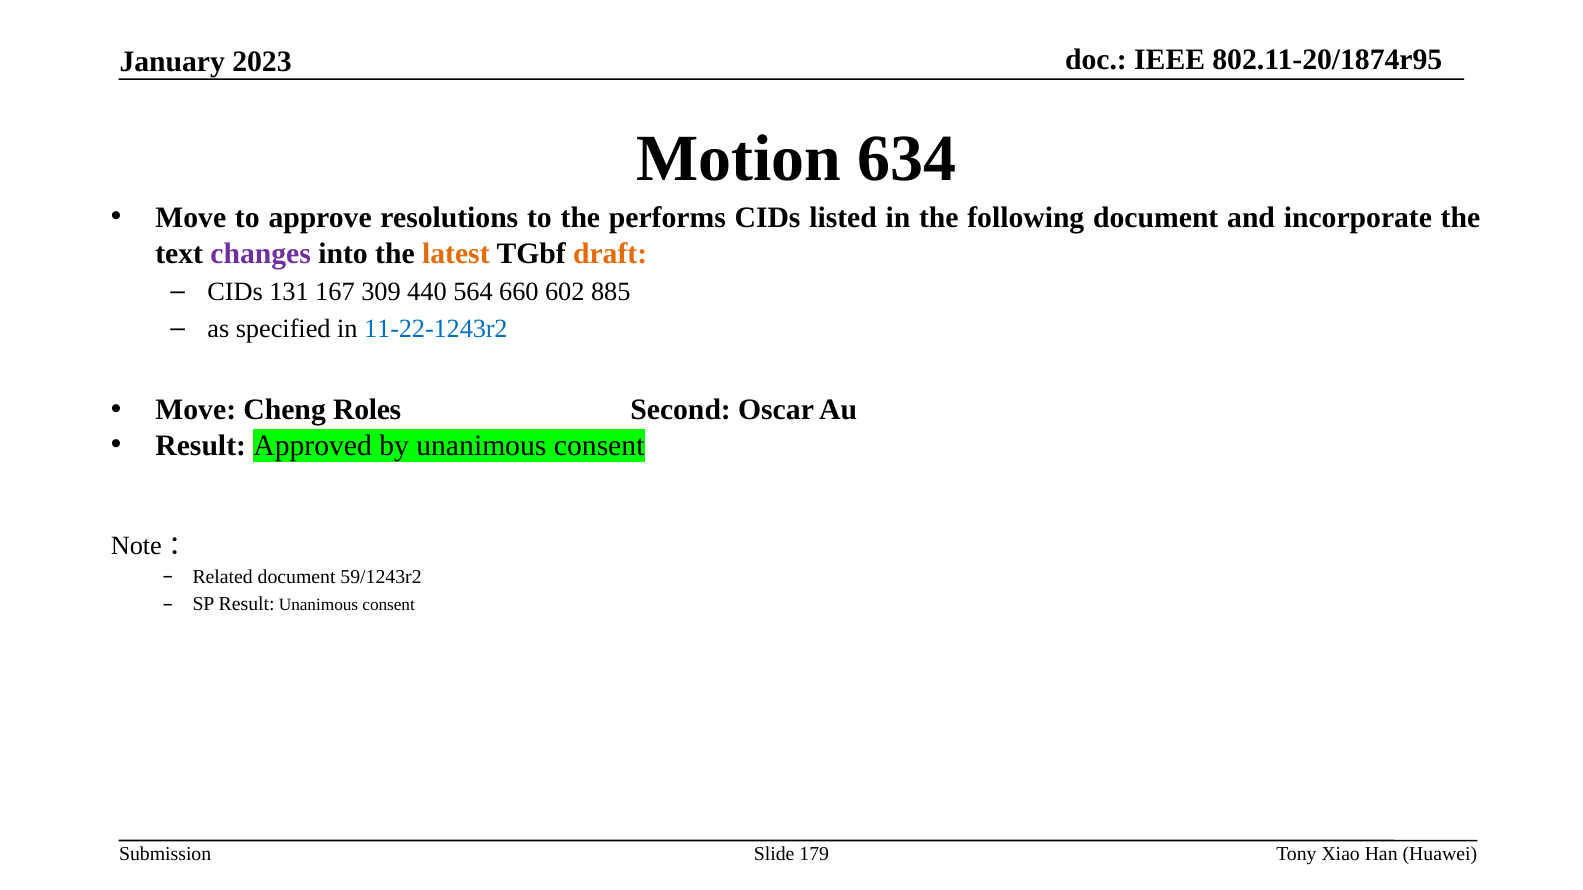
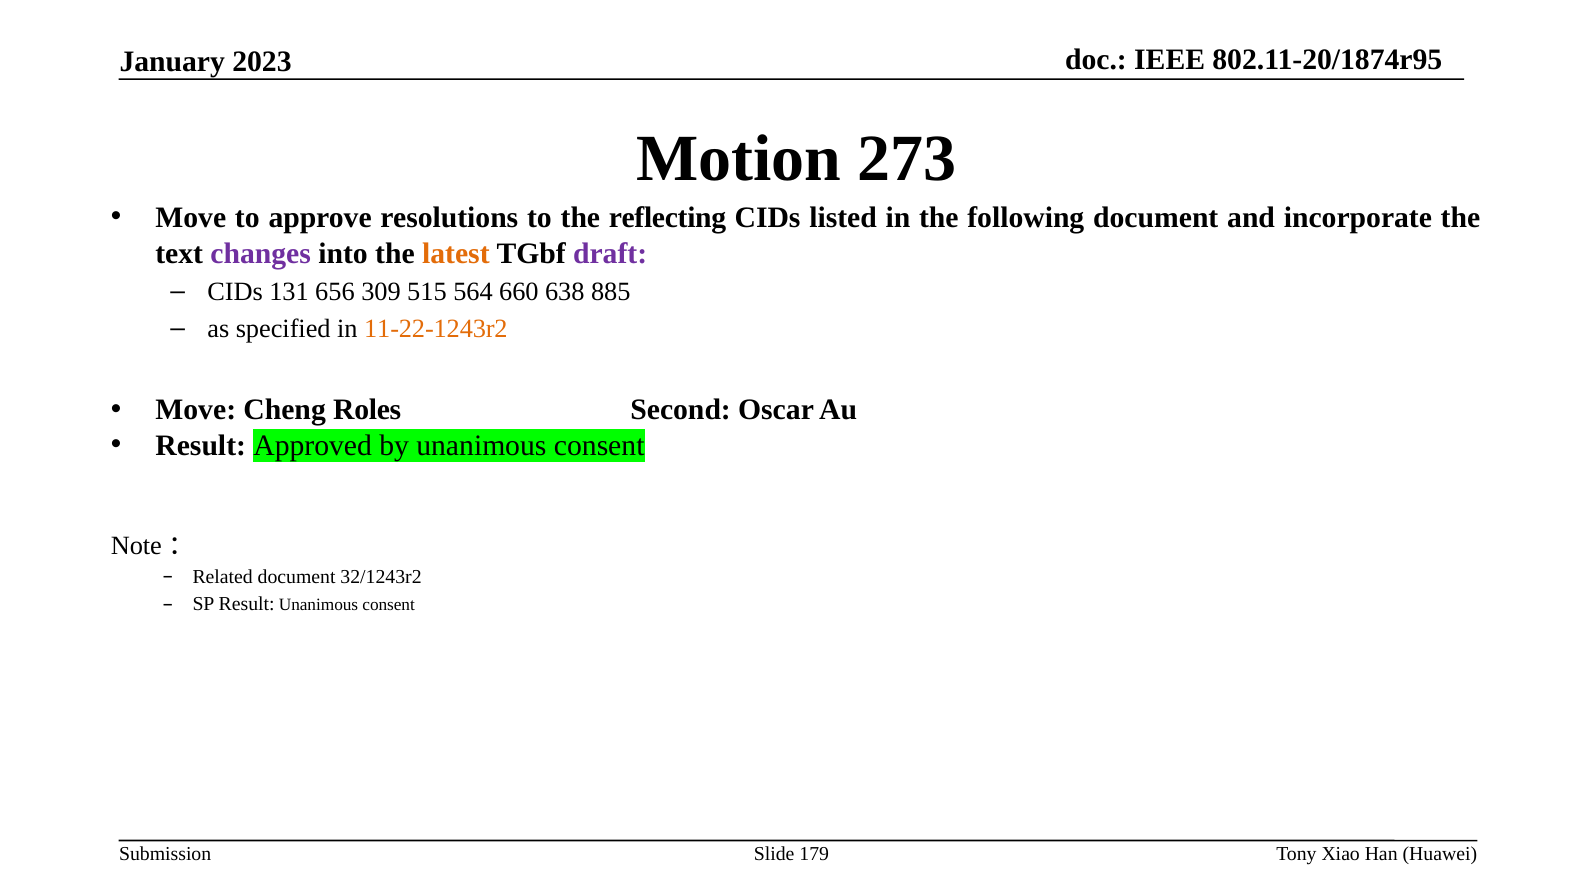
634: 634 -> 273
performs: performs -> reflecting
draft colour: orange -> purple
167: 167 -> 656
440: 440 -> 515
602: 602 -> 638
11-22-1243r2 colour: blue -> orange
59/1243r2: 59/1243r2 -> 32/1243r2
